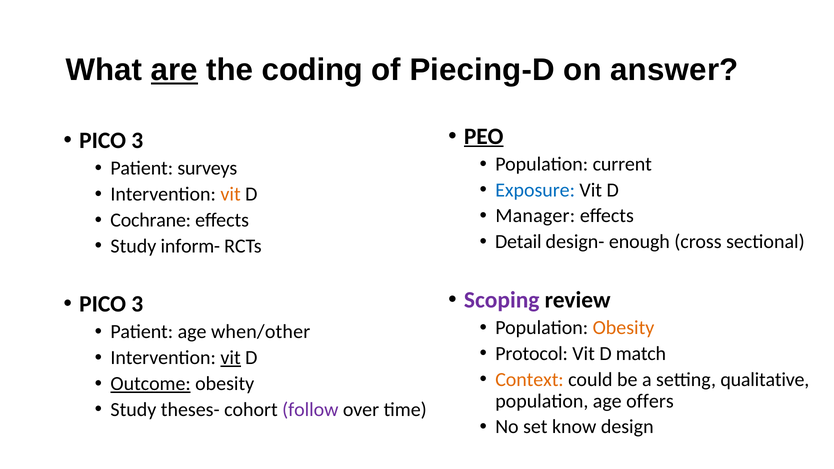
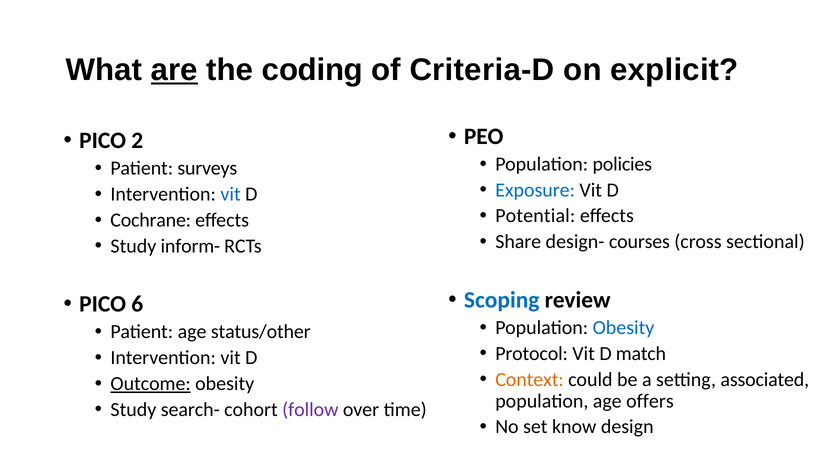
Piecing-D: Piecing-D -> Criteria-D
answer: answer -> explicit
PEO underline: present -> none
3 at (137, 141): 3 -> 2
current: current -> policies
vit at (231, 194) colour: orange -> blue
Manager: Manager -> Potential
Detail: Detail -> Share
enough: enough -> courses
Scoping colour: purple -> blue
3 at (137, 304): 3 -> 6
Obesity at (624, 328) colour: orange -> blue
when/other: when/other -> status/other
vit at (231, 358) underline: present -> none
qualitative: qualitative -> associated
theses-: theses- -> search-
